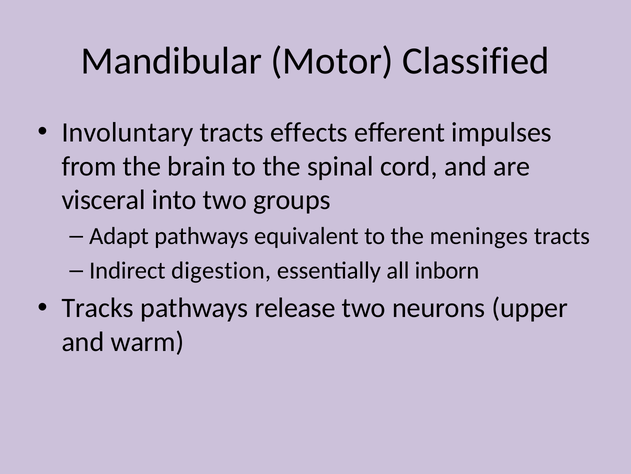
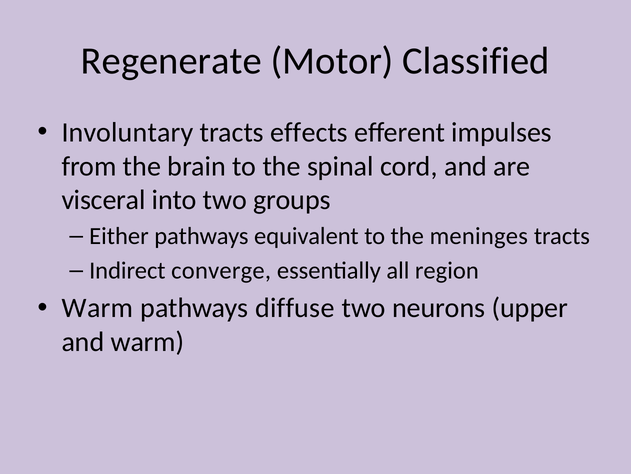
Mandibular: Mandibular -> Regenerate
Adapt: Adapt -> Either
digestion: digestion -> converge
inborn: inborn -> region
Tracks at (98, 308): Tracks -> Warm
release: release -> diffuse
